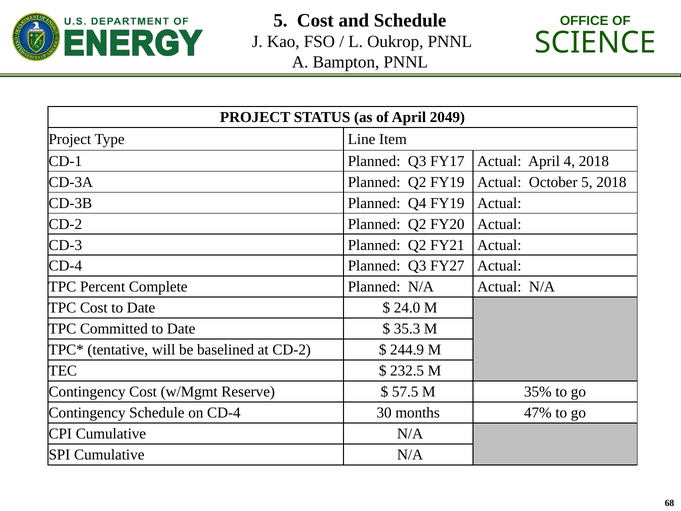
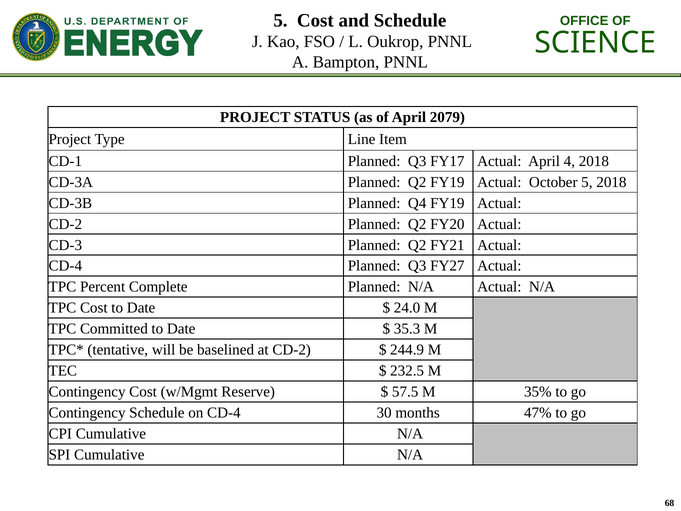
2049: 2049 -> 2079
